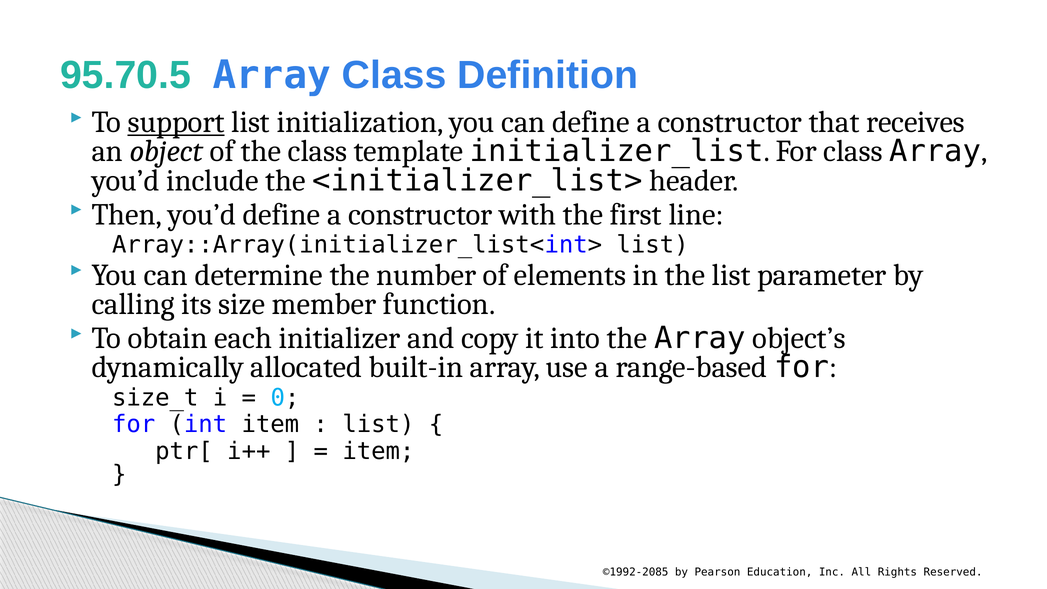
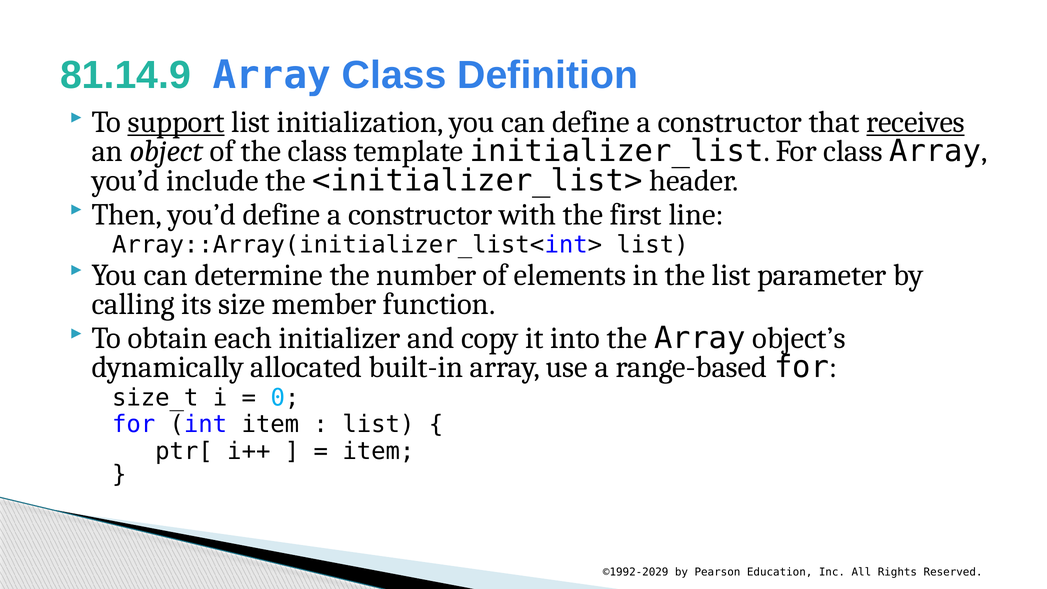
95.70.5: 95.70.5 -> 81.14.9
receives underline: none -> present
©1992-2085: ©1992-2085 -> ©1992-2029
